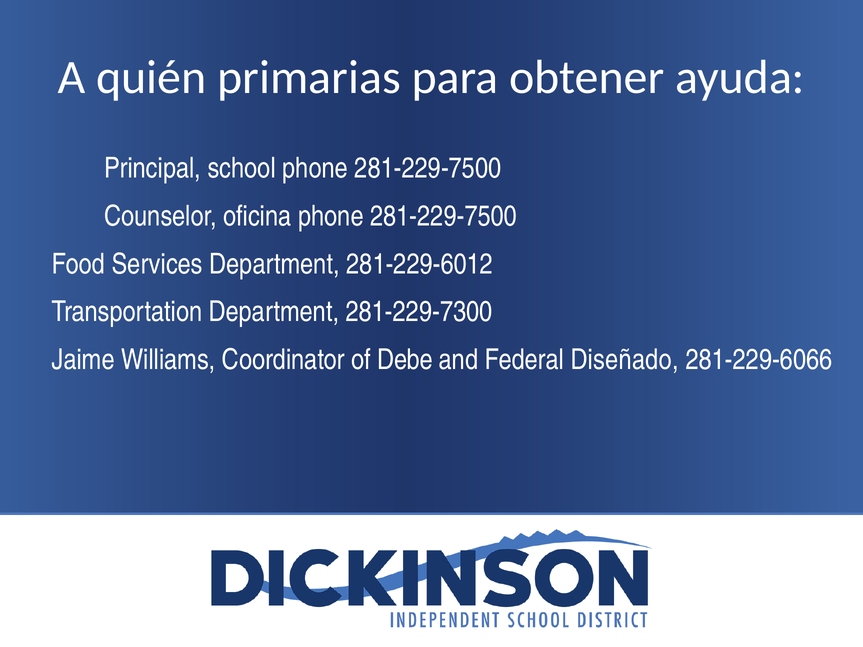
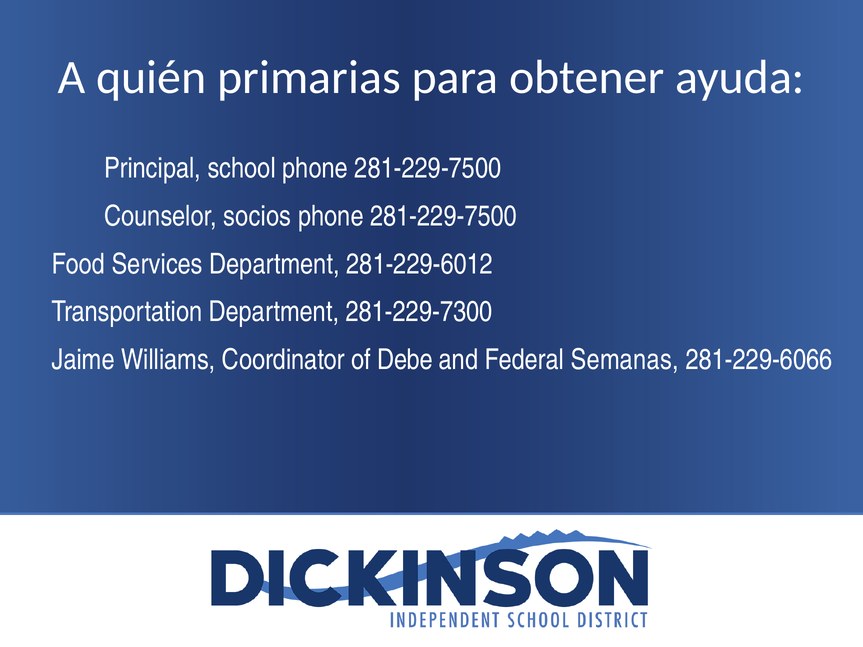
oficina: oficina -> socios
Diseñado: Diseñado -> Semanas
